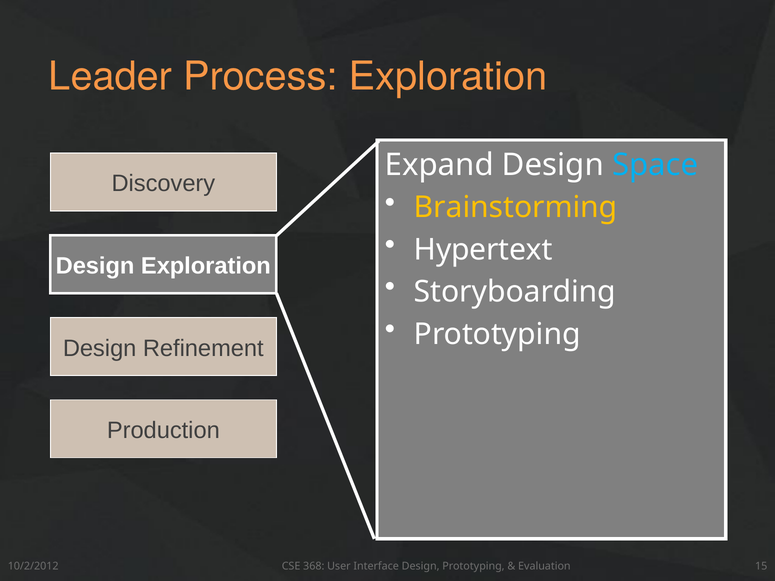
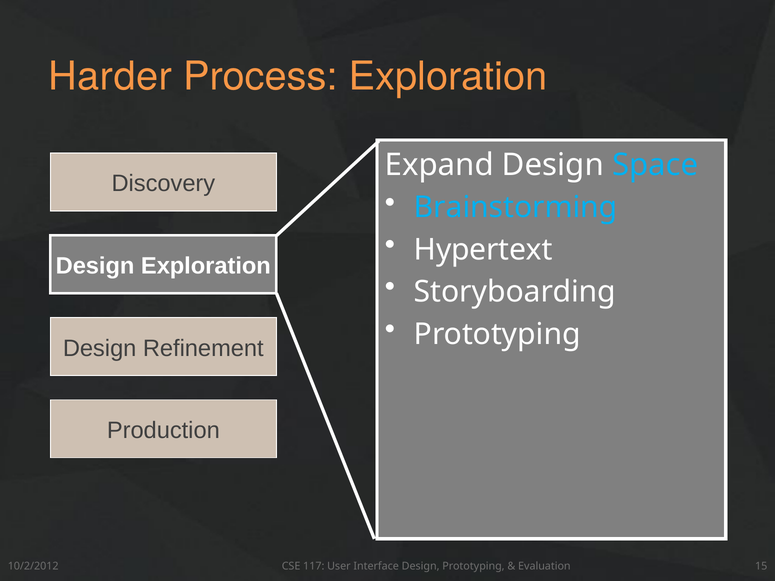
Leader: Leader -> Harder
Brainstorming colour: yellow -> light blue
368: 368 -> 117
